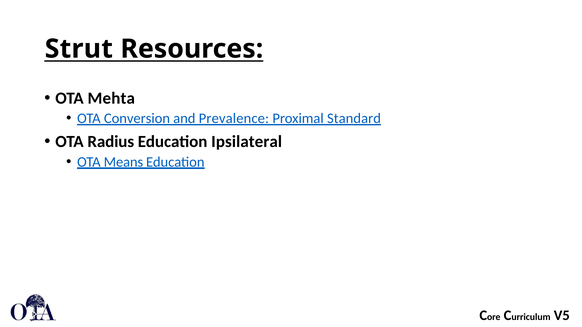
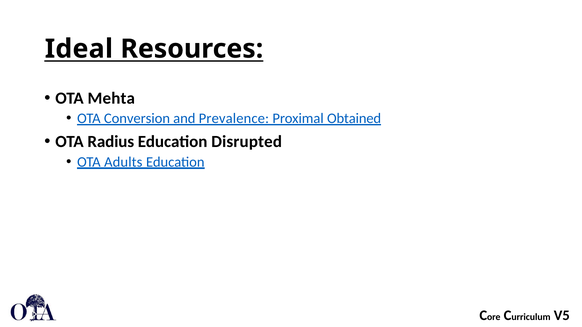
Strut: Strut -> Ideal
Standard: Standard -> Obtained
Ipsilateral: Ipsilateral -> Disrupted
Means: Means -> Adults
